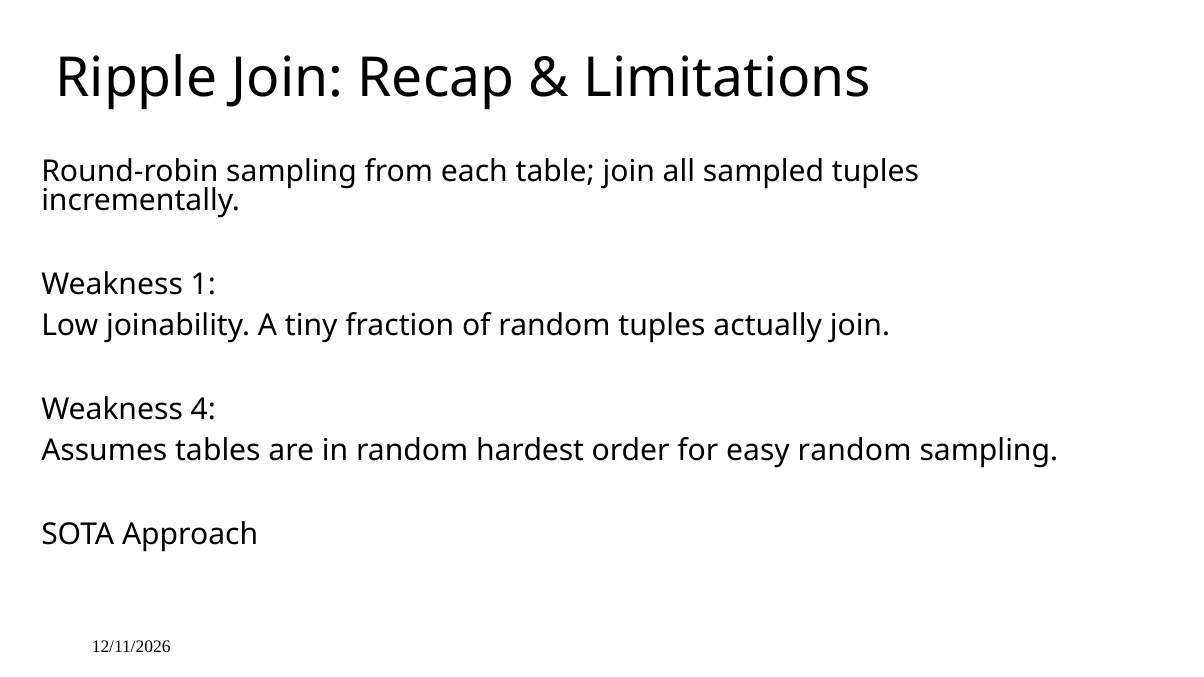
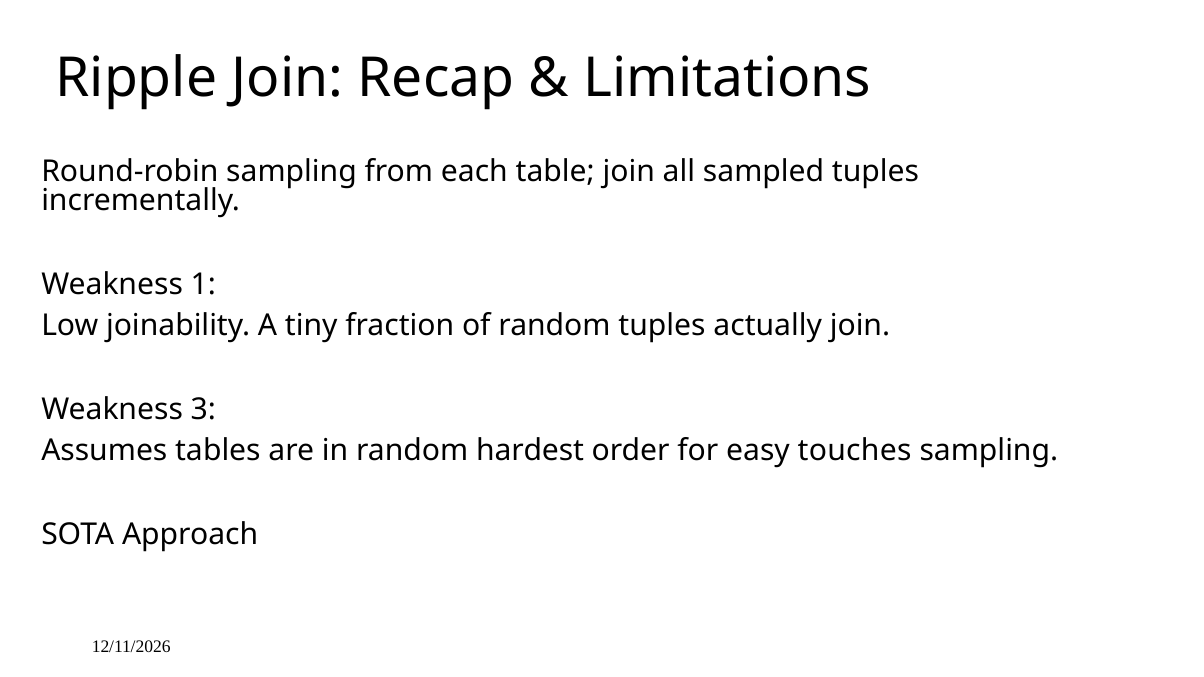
4: 4 -> 3
easy random: random -> touches
